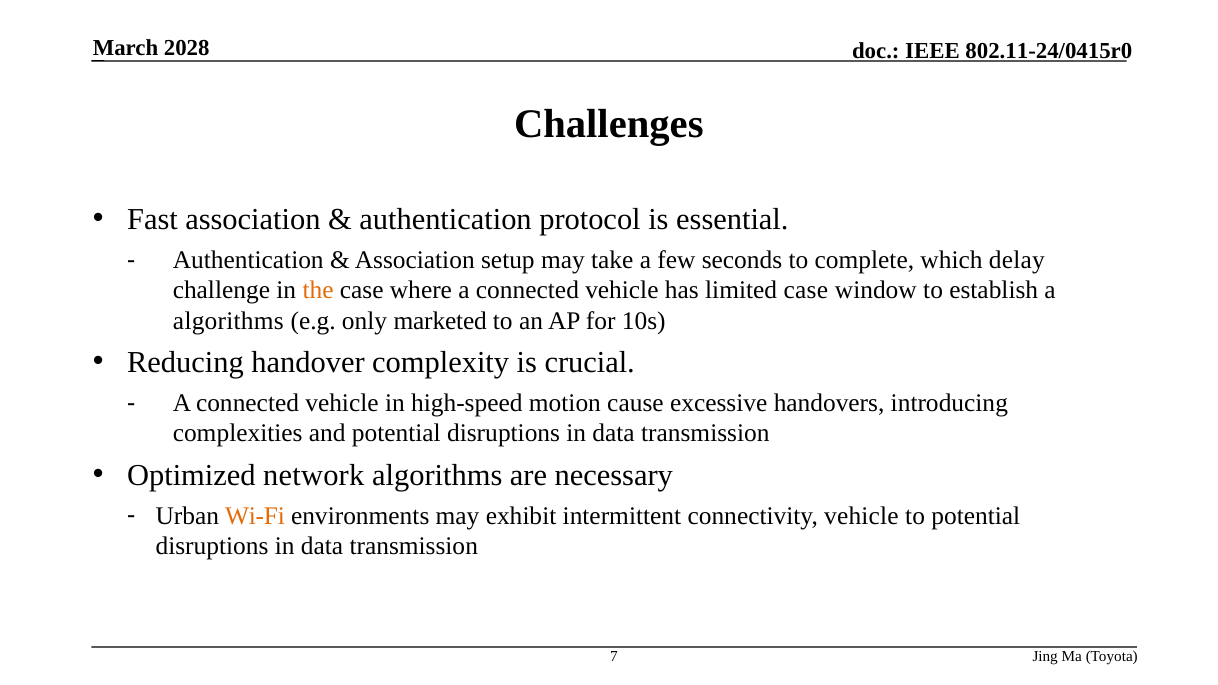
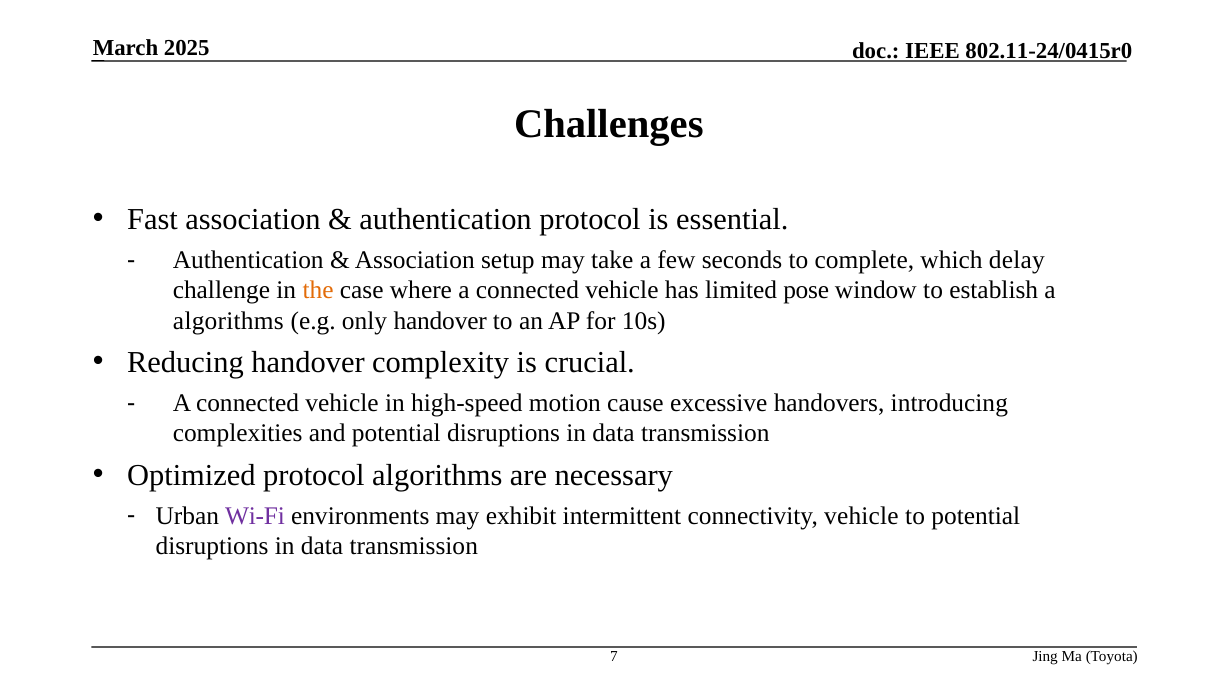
2028: 2028 -> 2025
limited case: case -> pose
only marketed: marketed -> handover
Optimized network: network -> protocol
Wi-Fi colour: orange -> purple
